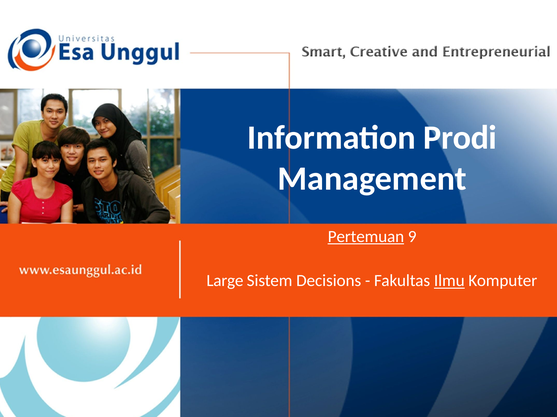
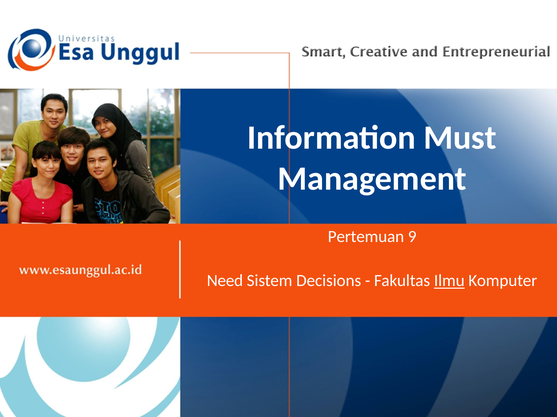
Prodi: Prodi -> Must
Pertemuan underline: present -> none
Large: Large -> Need
